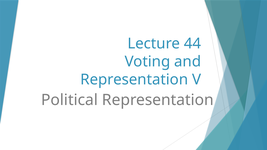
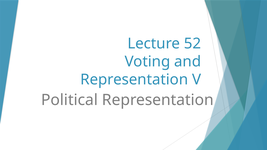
44: 44 -> 52
